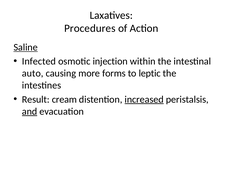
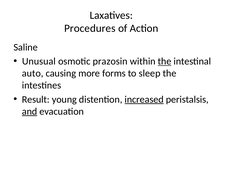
Saline underline: present -> none
Infected: Infected -> Unusual
injection: injection -> prazosin
the at (165, 61) underline: none -> present
leptic: leptic -> sleep
cream: cream -> young
